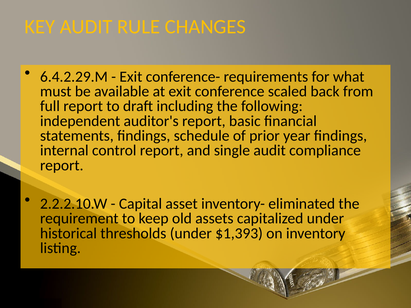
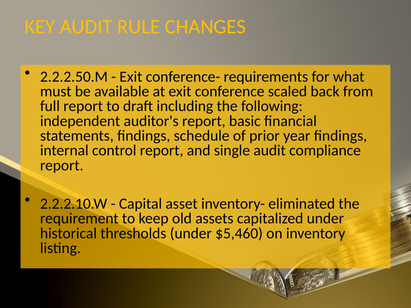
6.4.2.29.M: 6.4.2.29.M -> 2.2.2.50.M
$1,393: $1,393 -> $5,460
